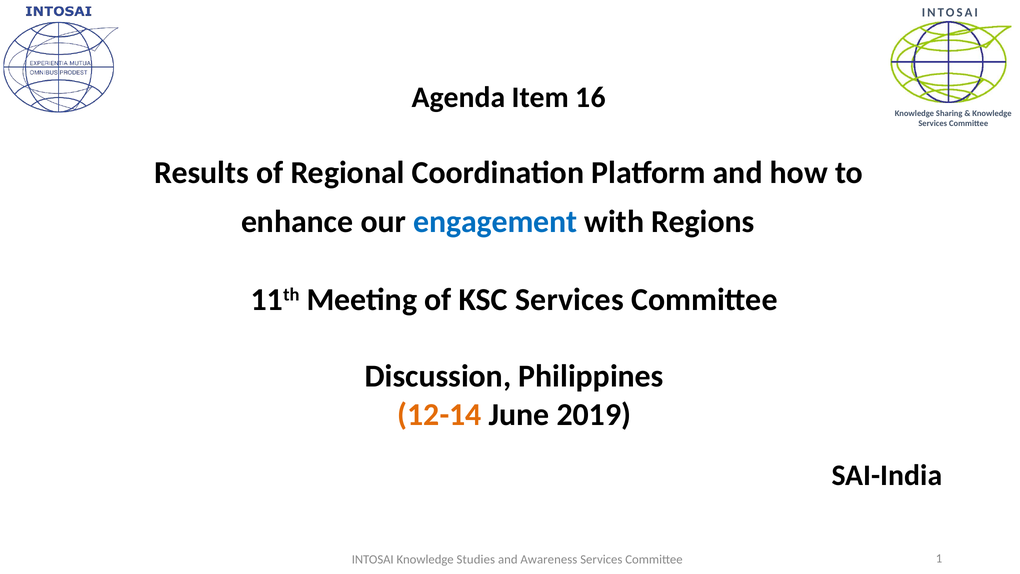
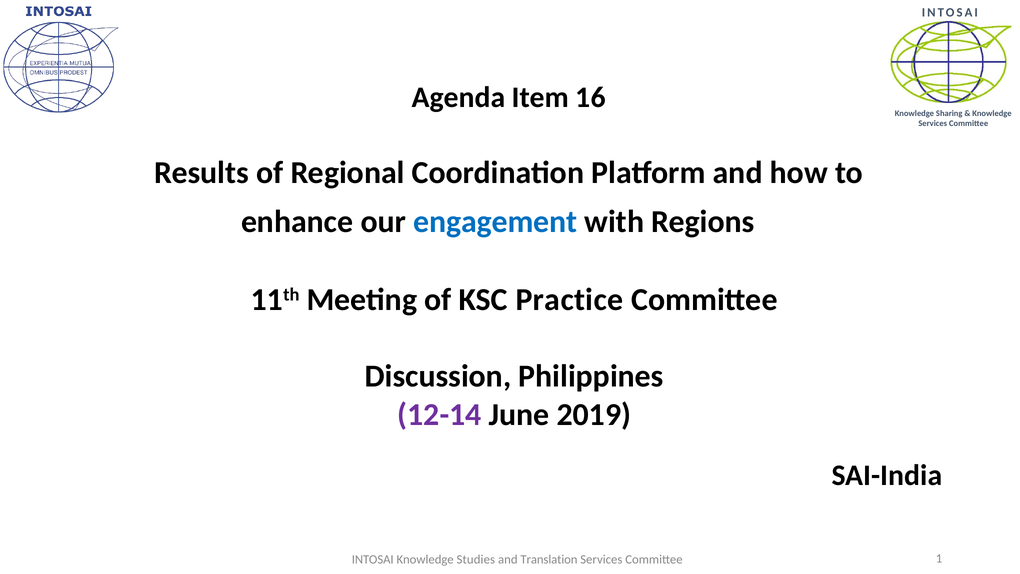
KSC Services: Services -> Practice
12-14 colour: orange -> purple
Awareness: Awareness -> Translation
